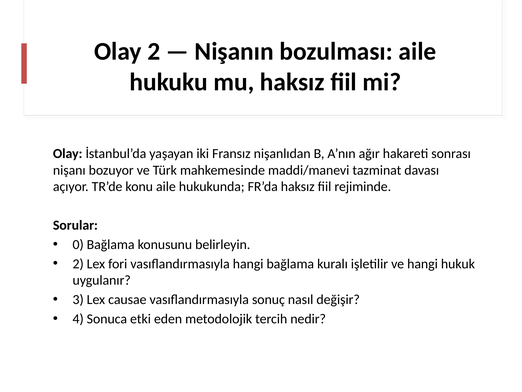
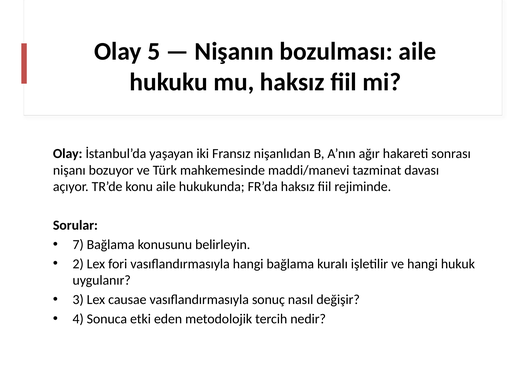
Olay 2: 2 -> 5
0: 0 -> 7
